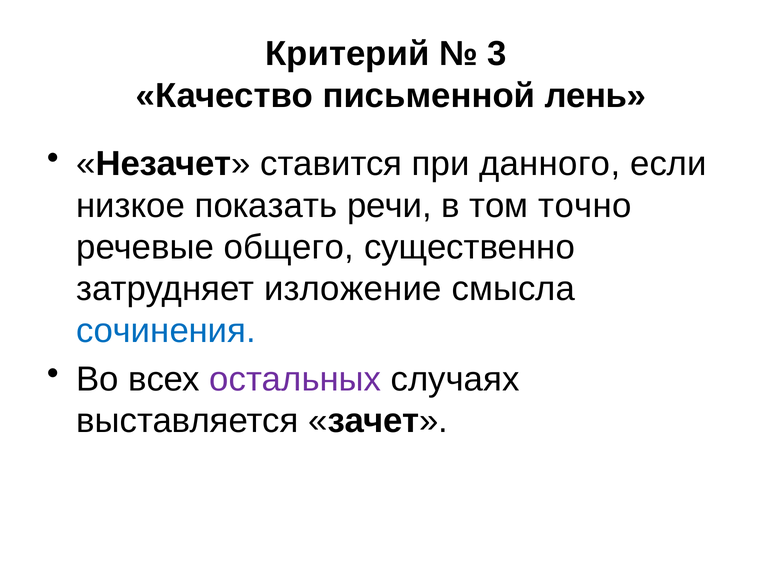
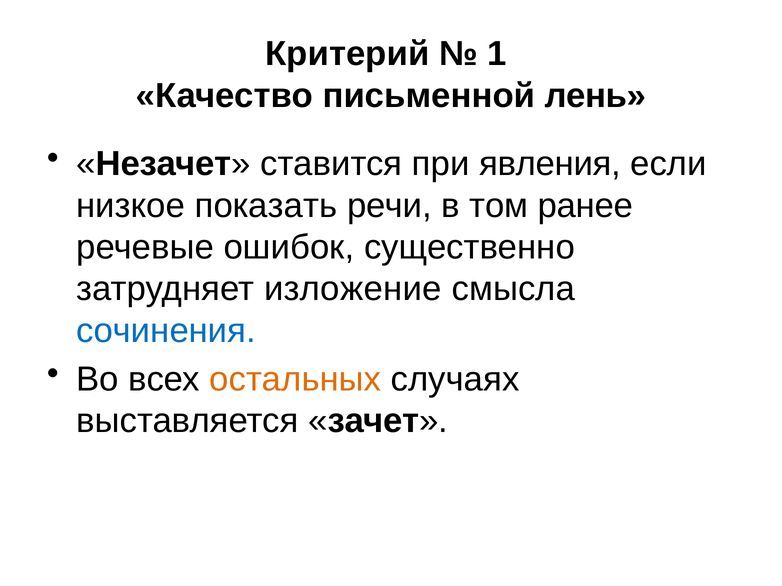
3: 3 -> 1
данного: данного -> явления
точно: точно -> ранее
общего: общего -> ошибок
остальных colour: purple -> orange
